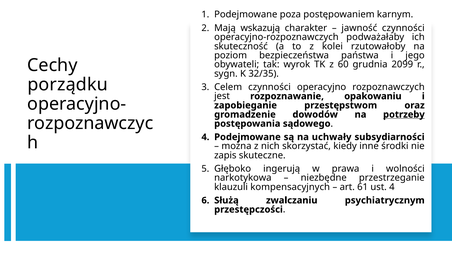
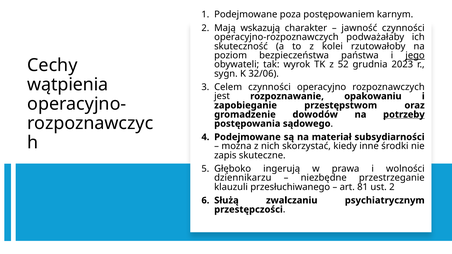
jego underline: none -> present
60: 60 -> 52
2099: 2099 -> 2023
32/35: 32/35 -> 32/06
porządku: porządku -> wątpienia
uchwały: uchwały -> materiał
narkotykowa: narkotykowa -> dziennikarzu
kompensacyjnych: kompensacyjnych -> przesłuchiwanego
61: 61 -> 81
ust 4: 4 -> 2
